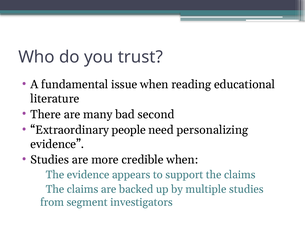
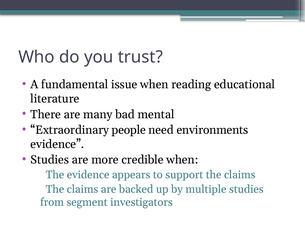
second: second -> mental
personalizing: personalizing -> environments
